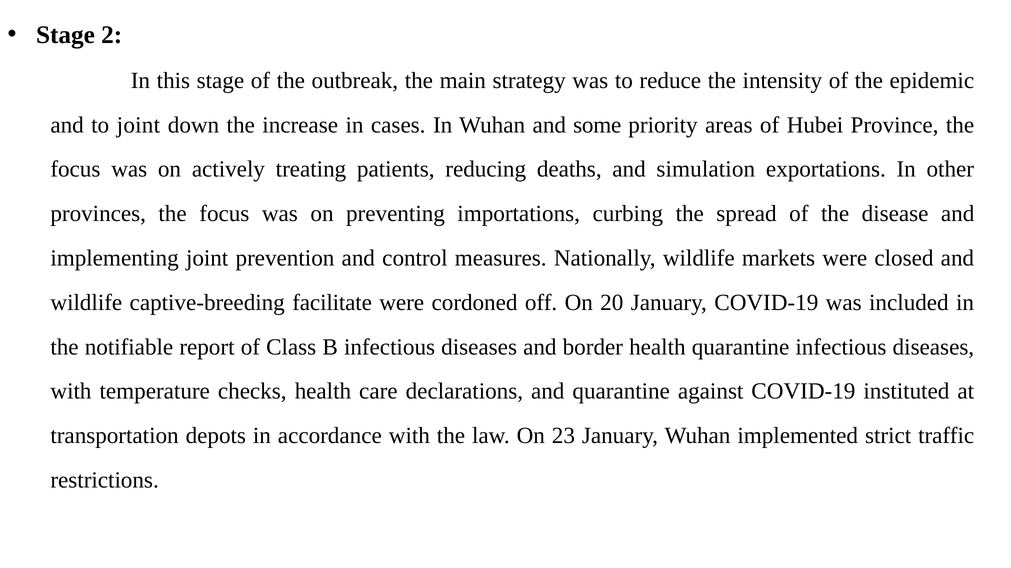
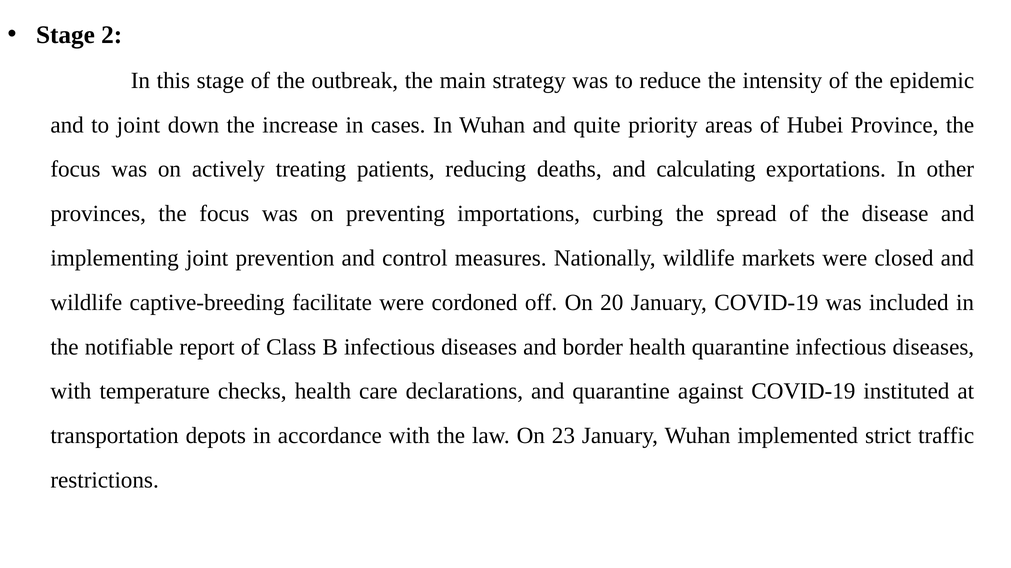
some: some -> quite
simulation: simulation -> calculating
